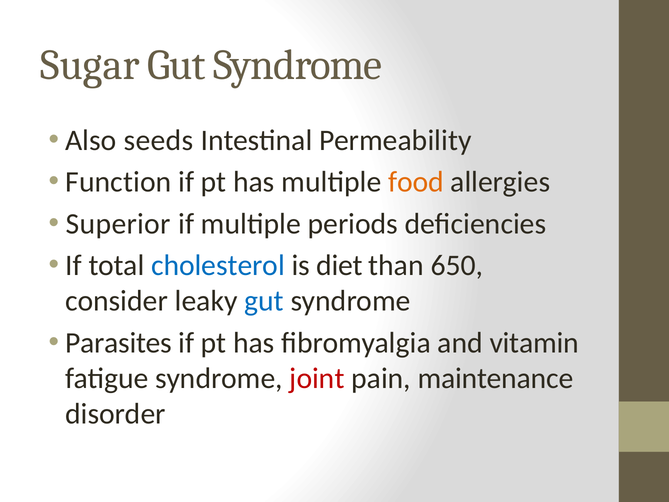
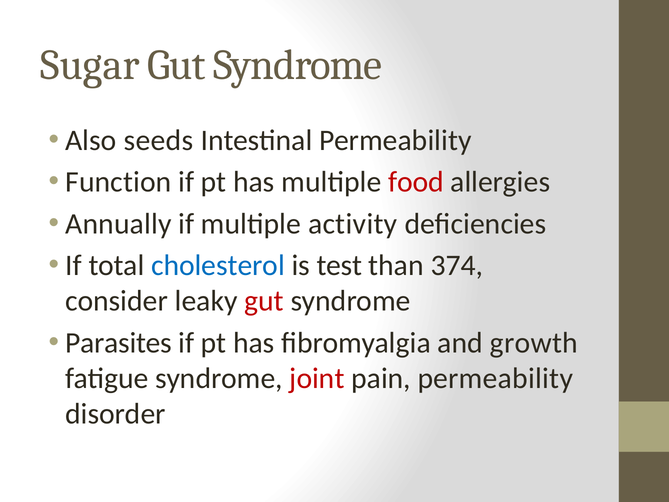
food colour: orange -> red
Superior: Superior -> Annually
periods: periods -> activity
diet: diet -> test
650: 650 -> 374
gut at (264, 301) colour: blue -> red
vitamin: vitamin -> growth
pain maintenance: maintenance -> permeability
